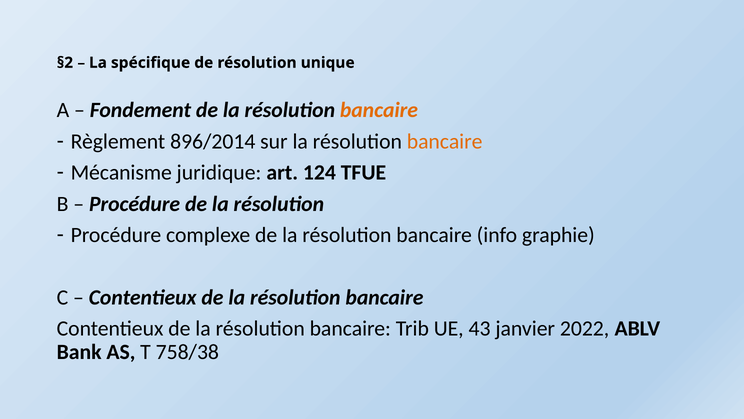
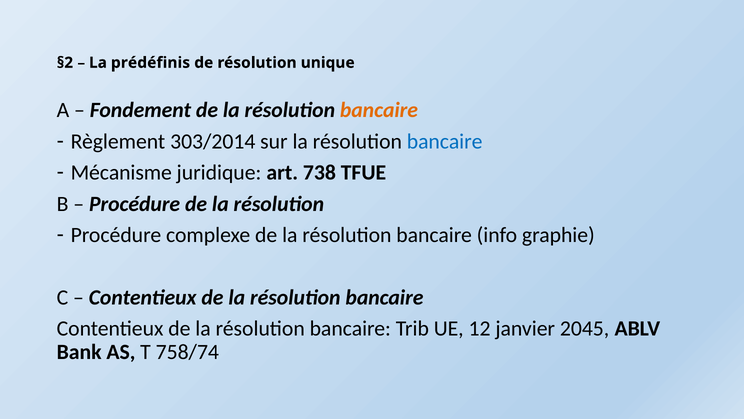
spécifique: spécifique -> prédéfinis
896/2014: 896/2014 -> 303/2014
bancaire at (445, 141) colour: orange -> blue
124: 124 -> 738
43: 43 -> 12
2022: 2022 -> 2045
758/38: 758/38 -> 758/74
